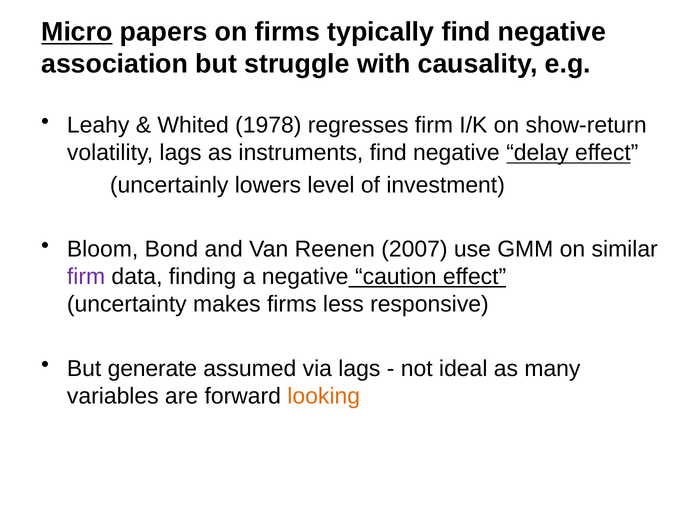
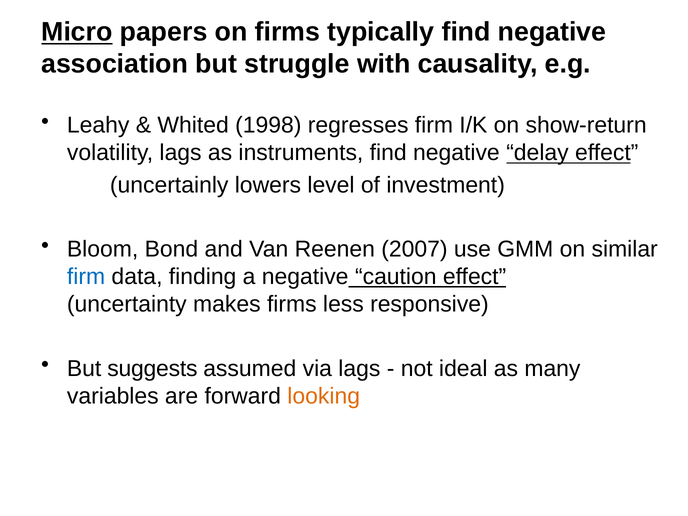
1978: 1978 -> 1998
firm at (86, 277) colour: purple -> blue
generate: generate -> suggests
